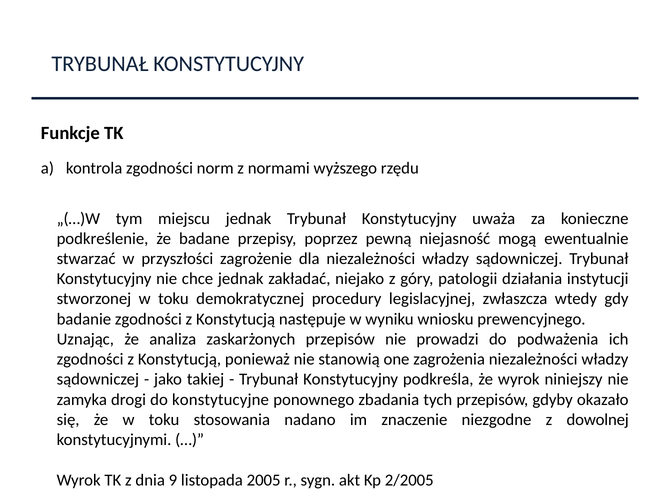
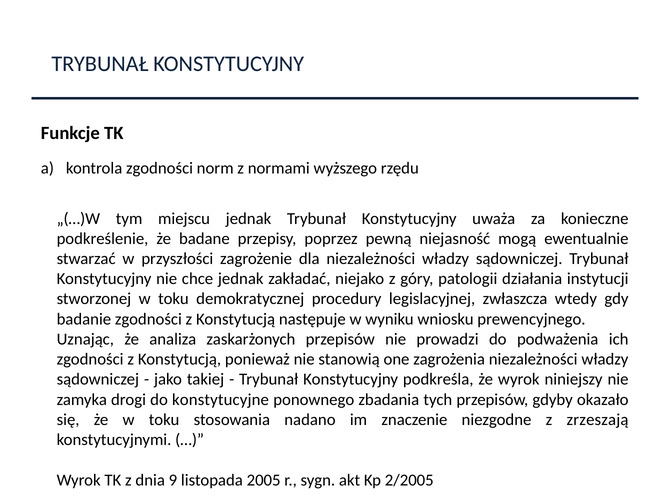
dowolnej: dowolnej -> zrzeszają
